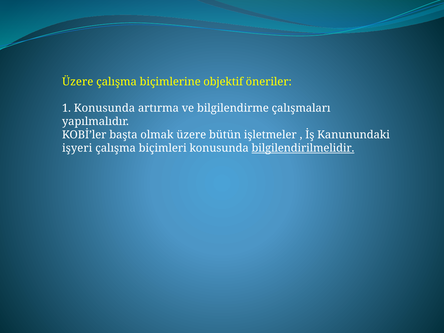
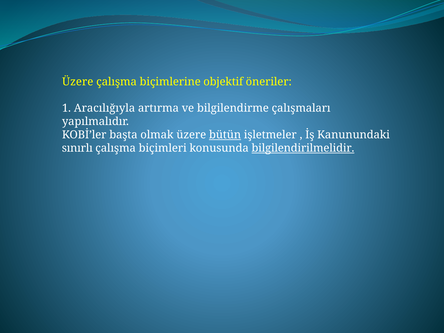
1 Konusunda: Konusunda -> Aracılığıyla
bütün underline: none -> present
işyeri: işyeri -> sınırlı
